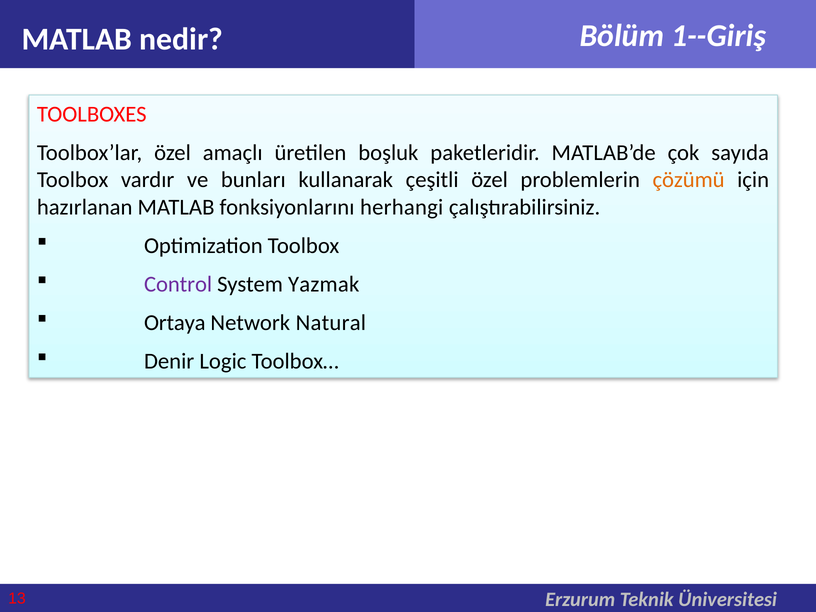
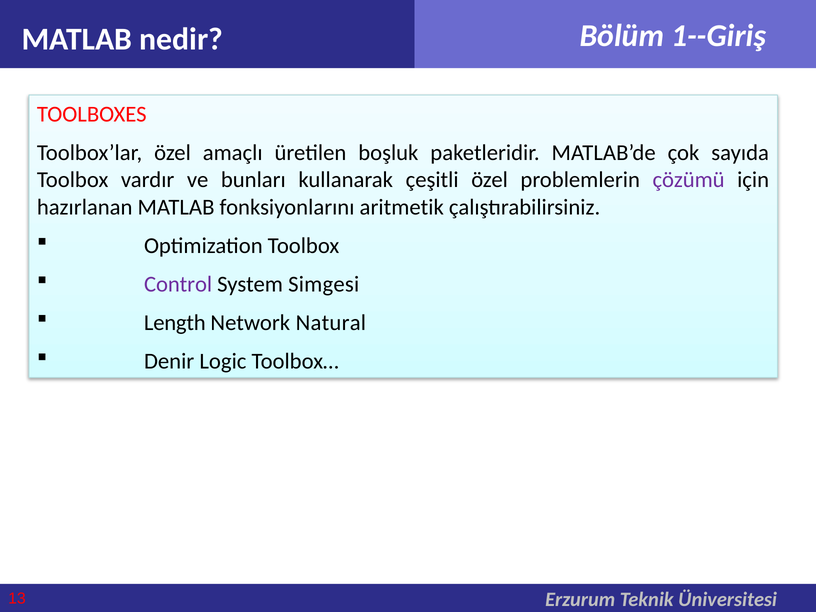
çözümü colour: orange -> purple
herhangi: herhangi -> aritmetik
Yazmak: Yazmak -> Simgesi
Ortaya: Ortaya -> Length
